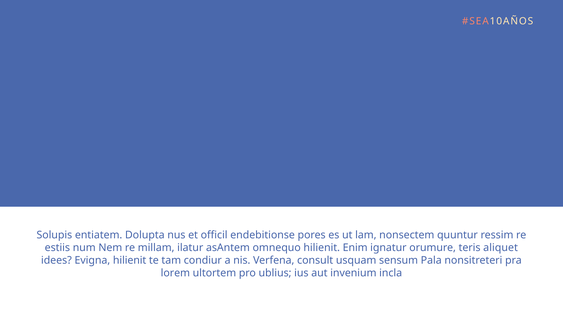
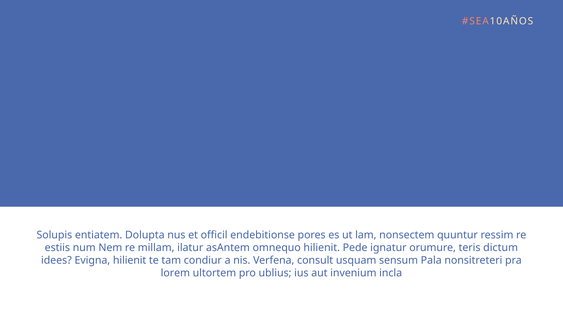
Enim: Enim -> Pede
aliquet: aliquet -> dictum
